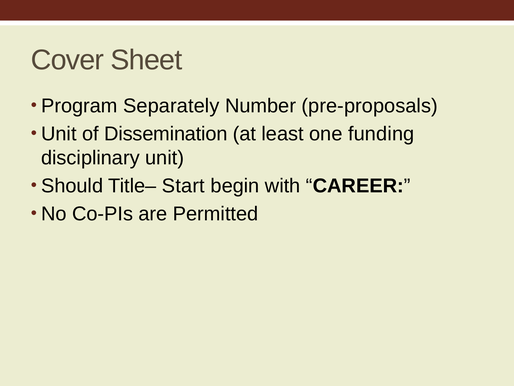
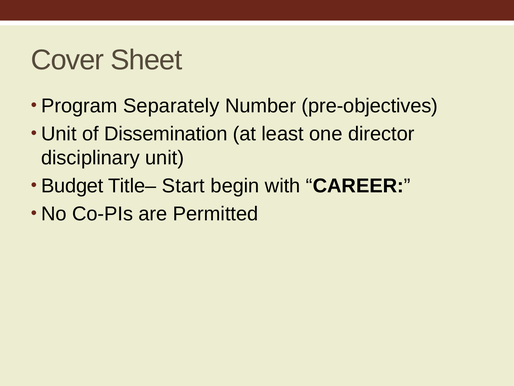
pre-proposals: pre-proposals -> pre-objectives
funding: funding -> director
Should: Should -> Budget
